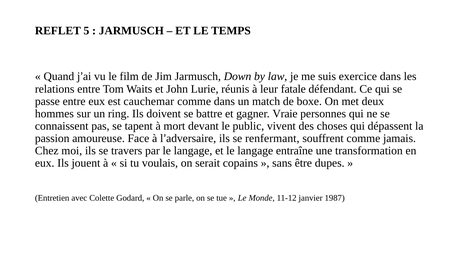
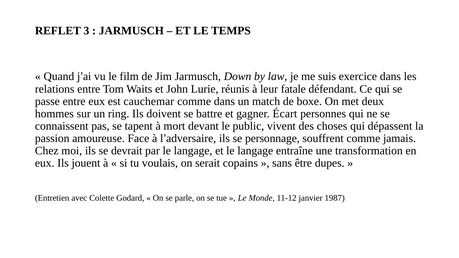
5: 5 -> 3
Vraie: Vraie -> Écart
renfermant: renfermant -> personnage
travers: travers -> devrait
